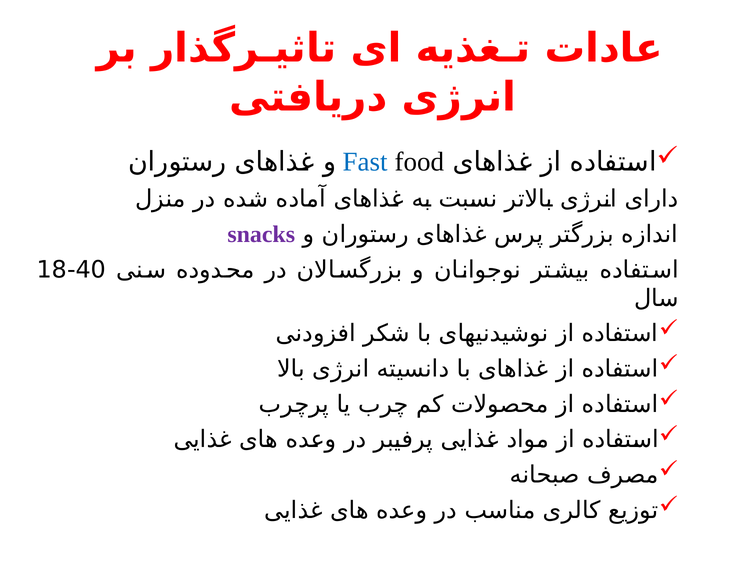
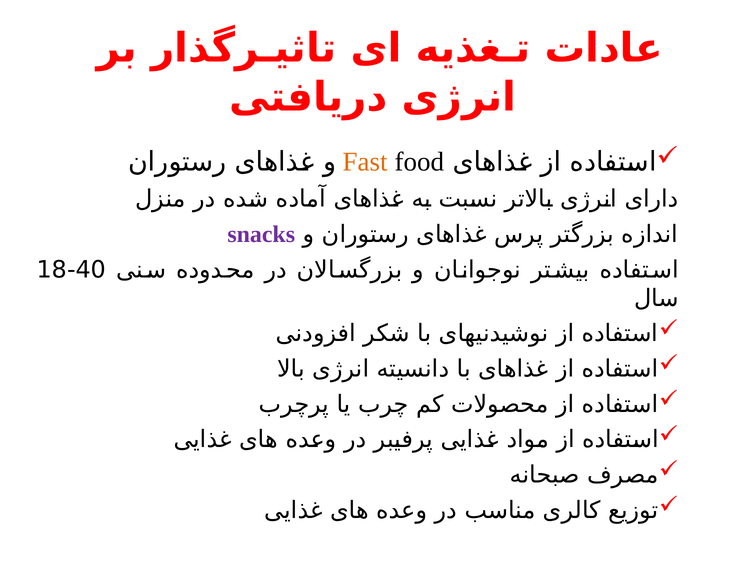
Fast colour: blue -> orange
